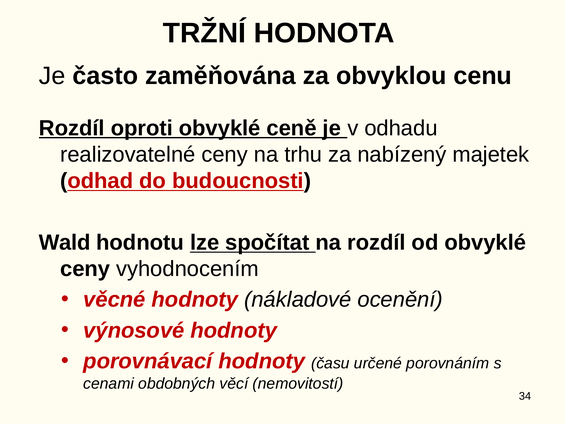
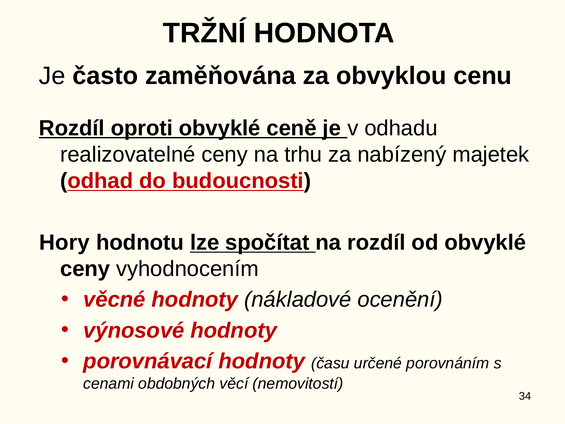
Wald: Wald -> Hory
